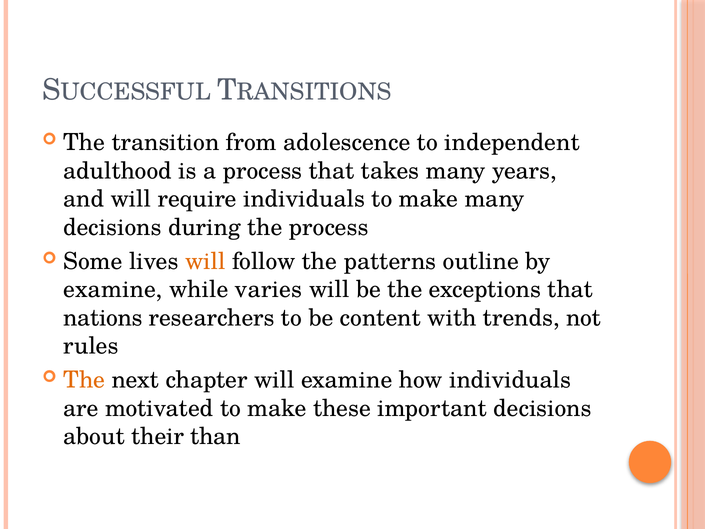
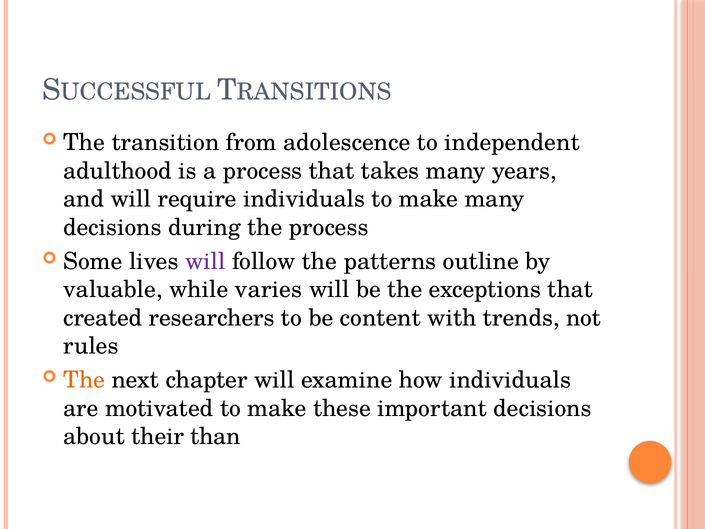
will at (205, 261) colour: orange -> purple
examine at (113, 289): examine -> valuable
nations: nations -> created
